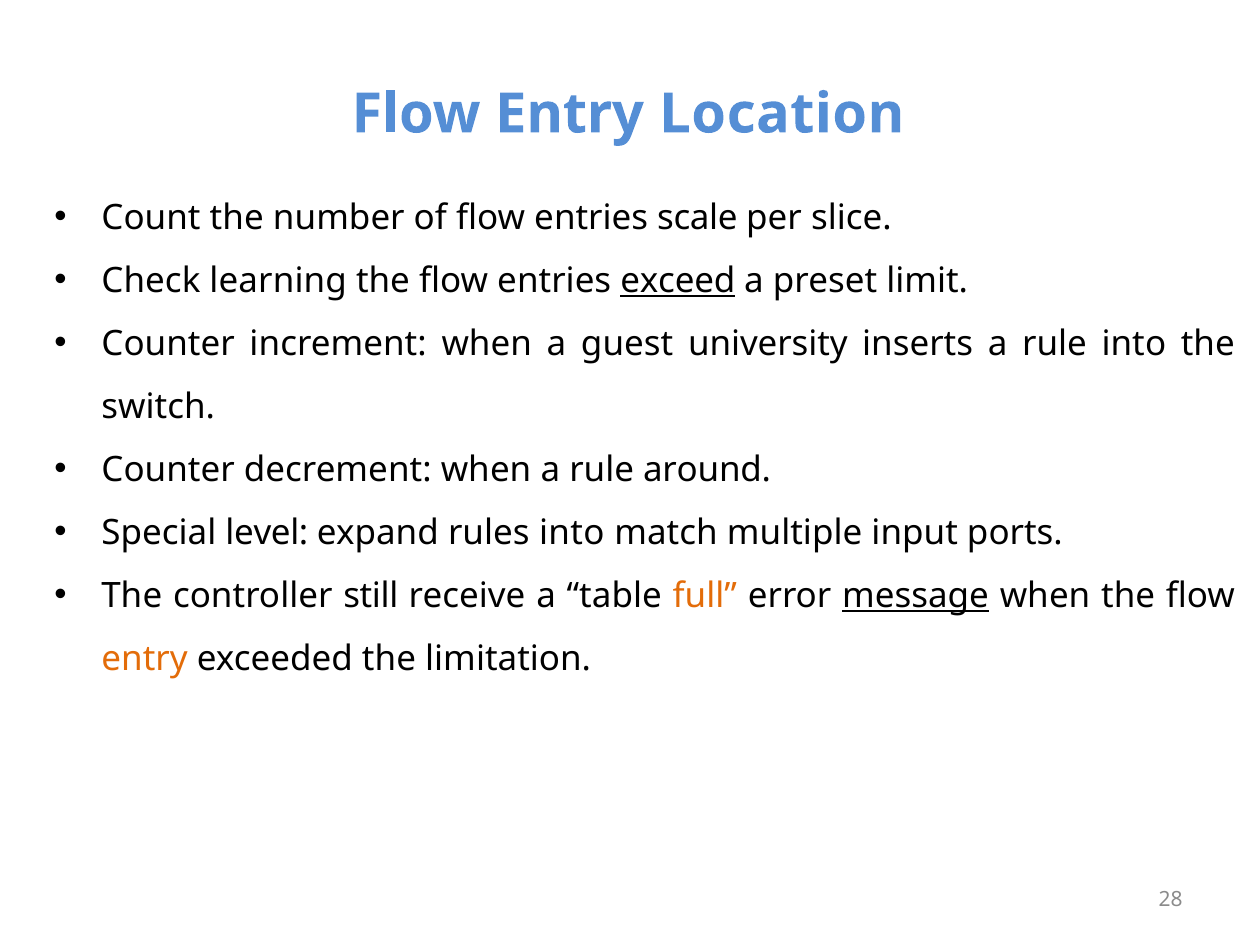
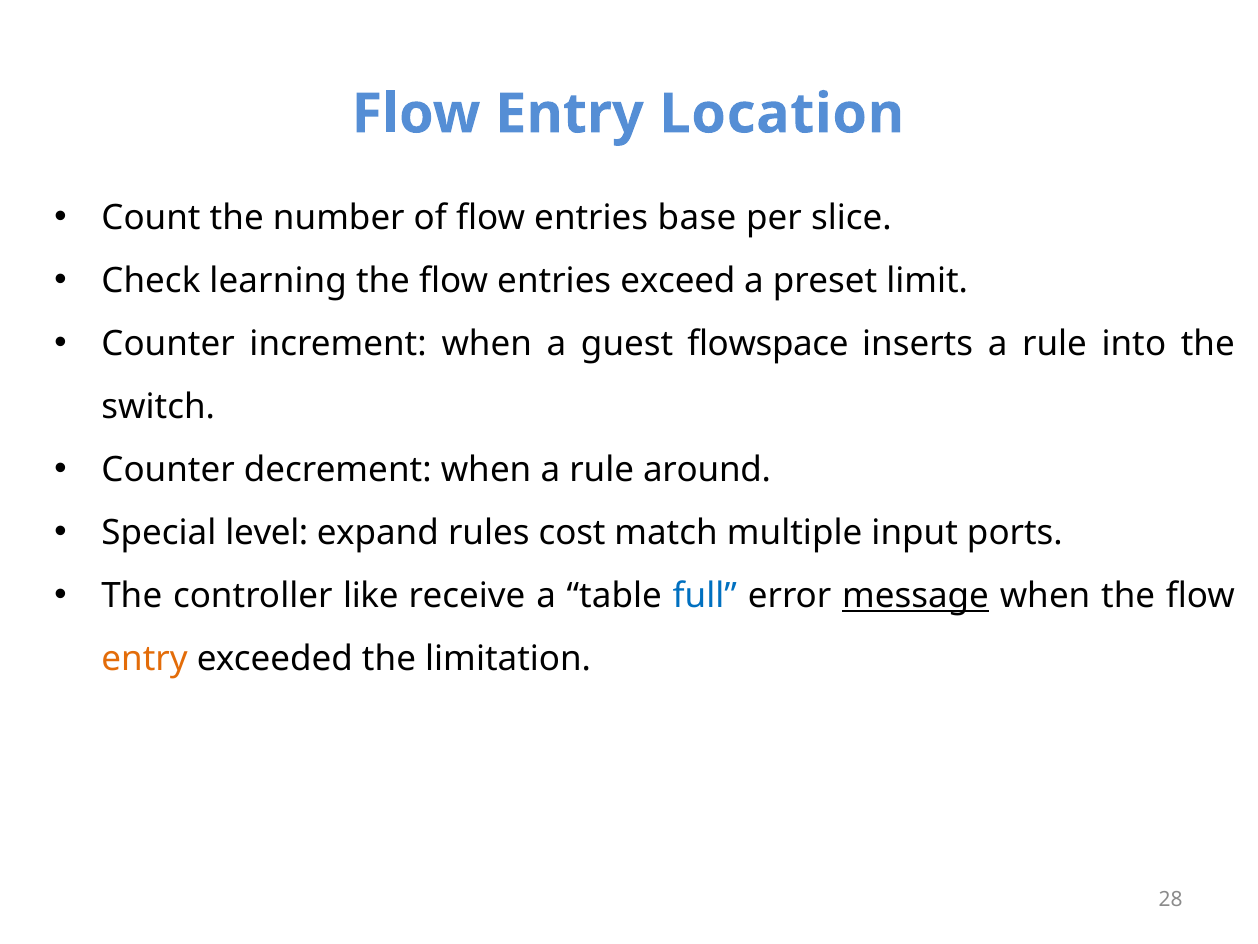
scale: scale -> base
exceed underline: present -> none
university: university -> flowspace
rules into: into -> cost
still: still -> like
full colour: orange -> blue
